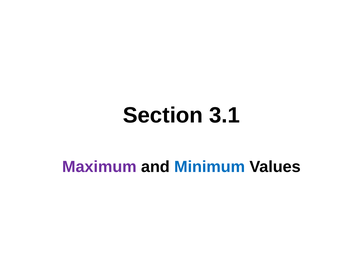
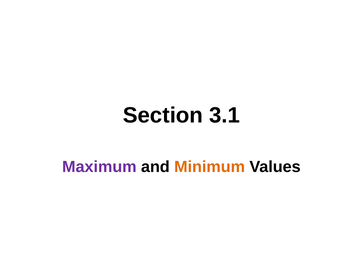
Minimum colour: blue -> orange
